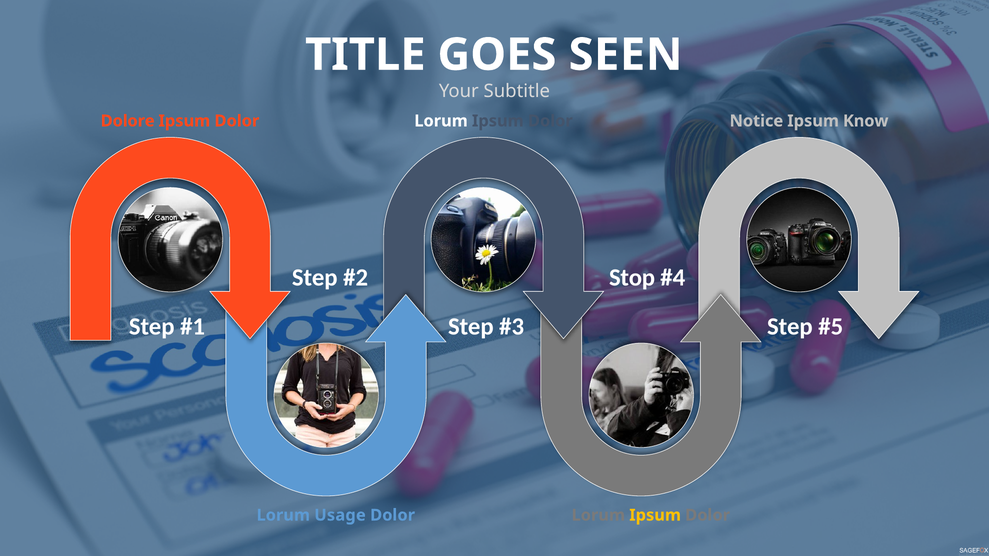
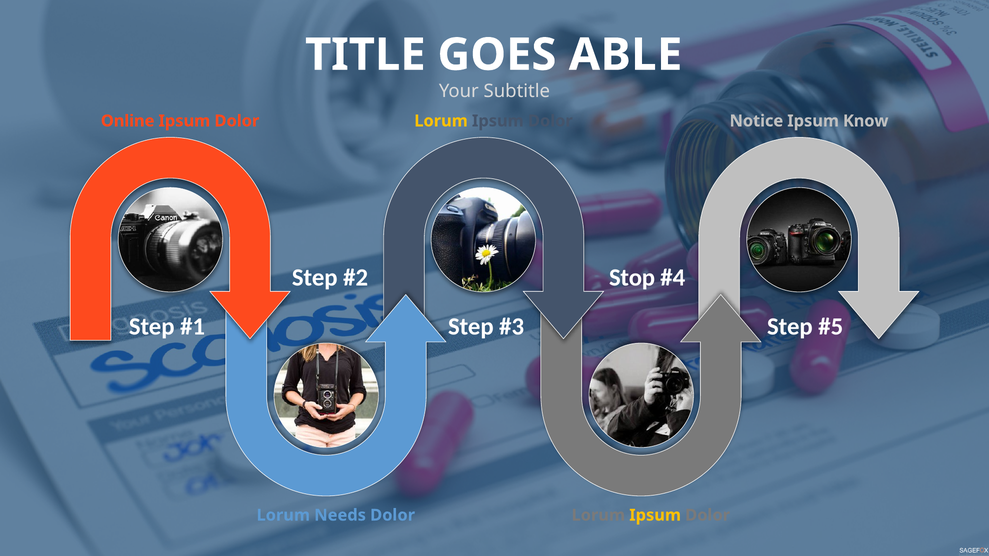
SEEN: SEEN -> ABLE
Dolore: Dolore -> Online
Lorum at (441, 121) colour: white -> yellow
Usage: Usage -> Needs
